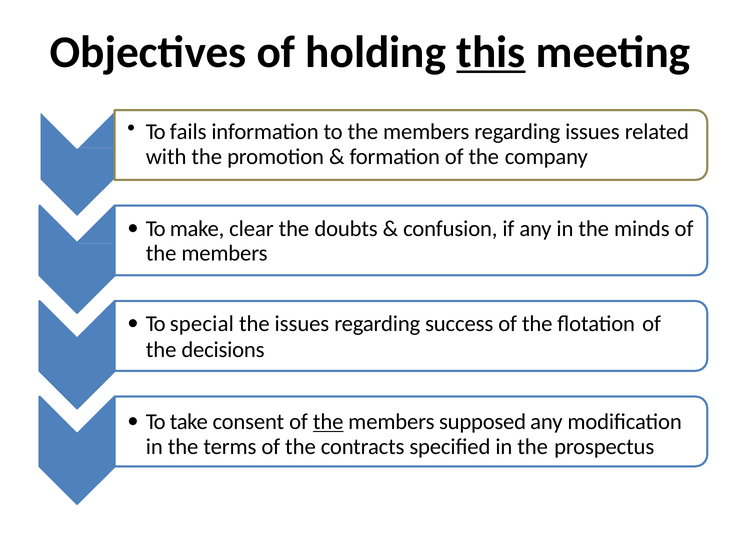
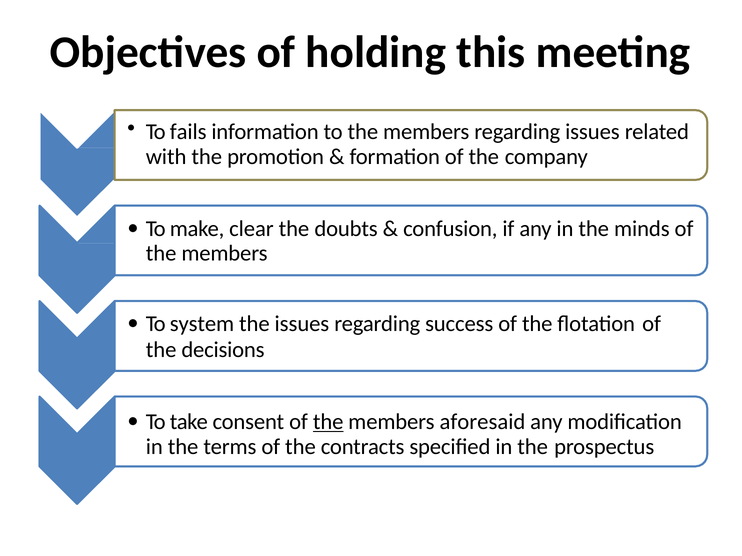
this underline: present -> none
special: special -> system
supposed: supposed -> aforesaid
